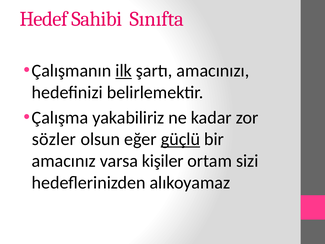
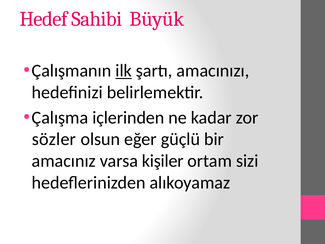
Sınıfta: Sınıfta -> Büyük
yakabiliriz: yakabiliriz -> içlerinden
güçlü underline: present -> none
